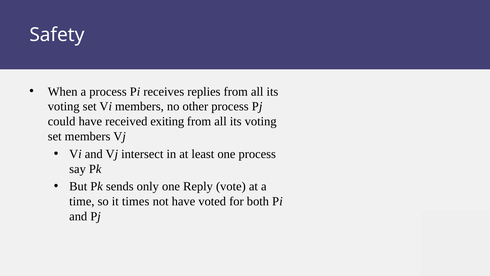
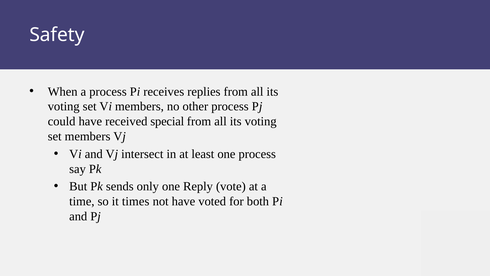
exiting: exiting -> special
